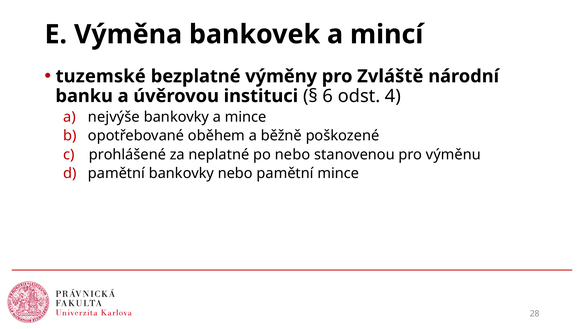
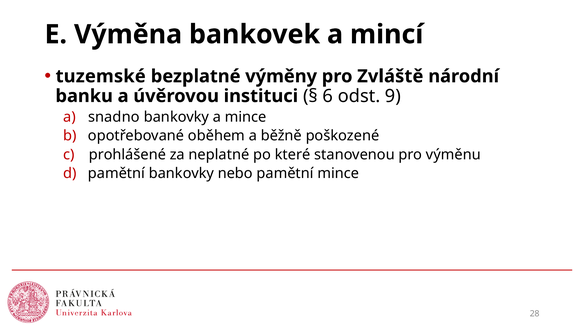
4: 4 -> 9
nejvýše: nejvýše -> snadno
po nebo: nebo -> které
